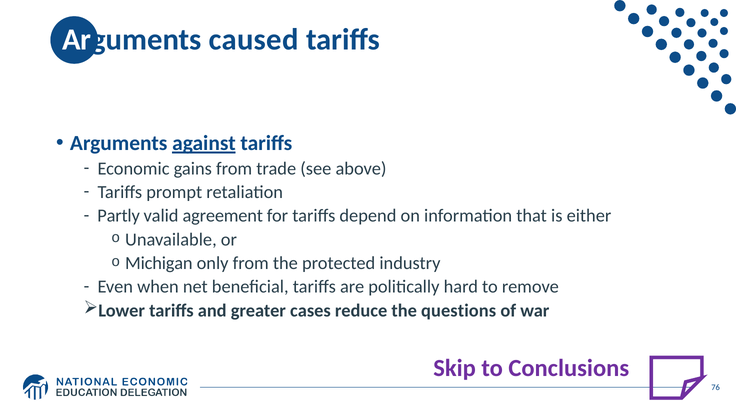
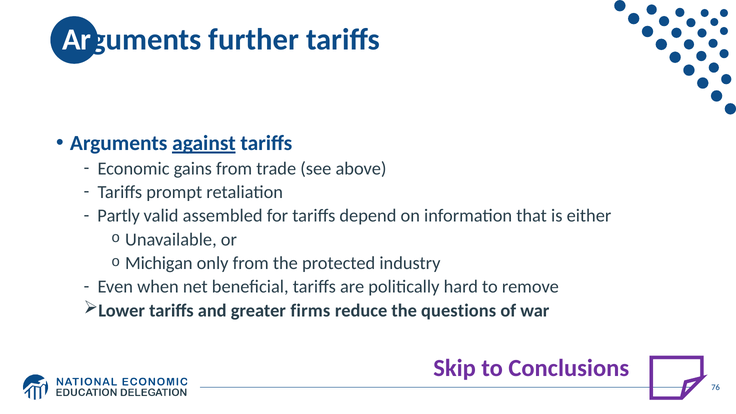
caused: caused -> further
agreement: agreement -> assembled
cases: cases -> firms
